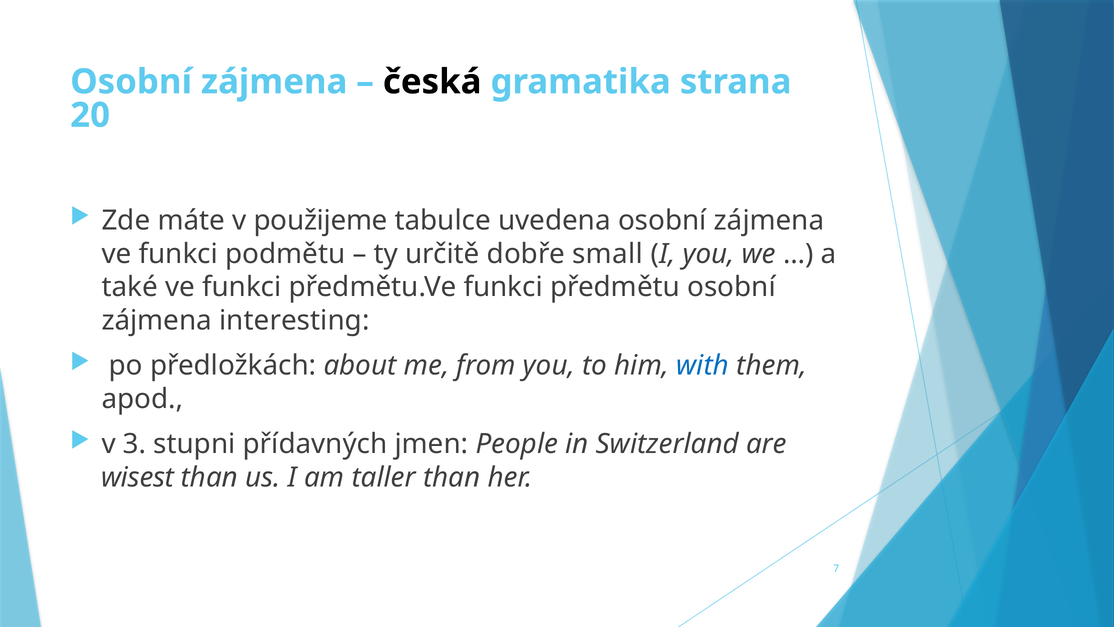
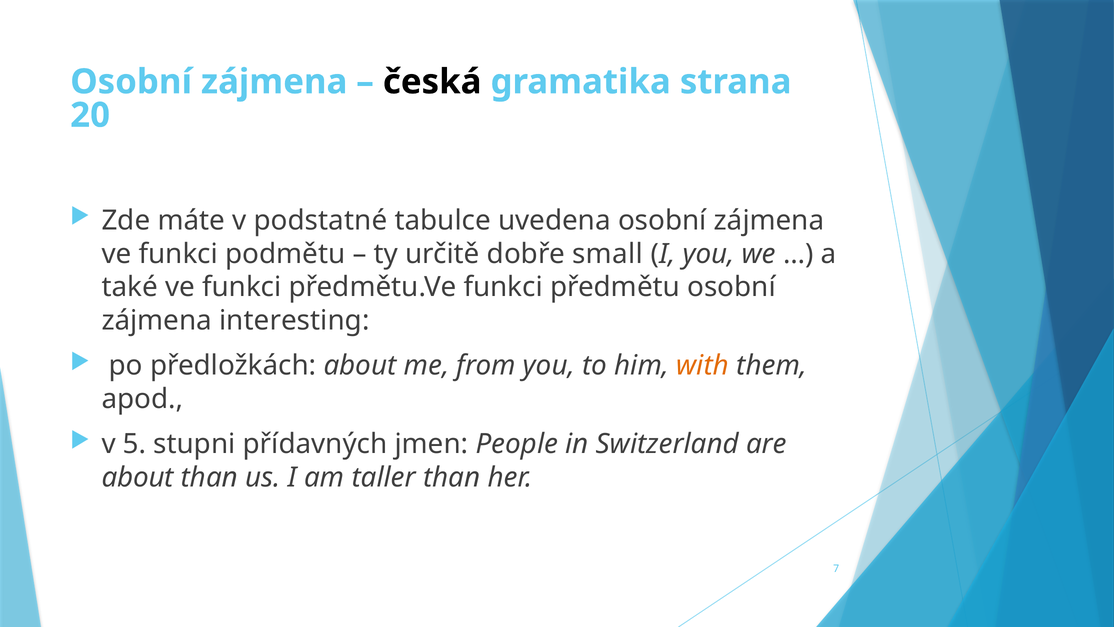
použijeme: použijeme -> podstatné
with colour: blue -> orange
3: 3 -> 5
wisest at (138, 477): wisest -> about
